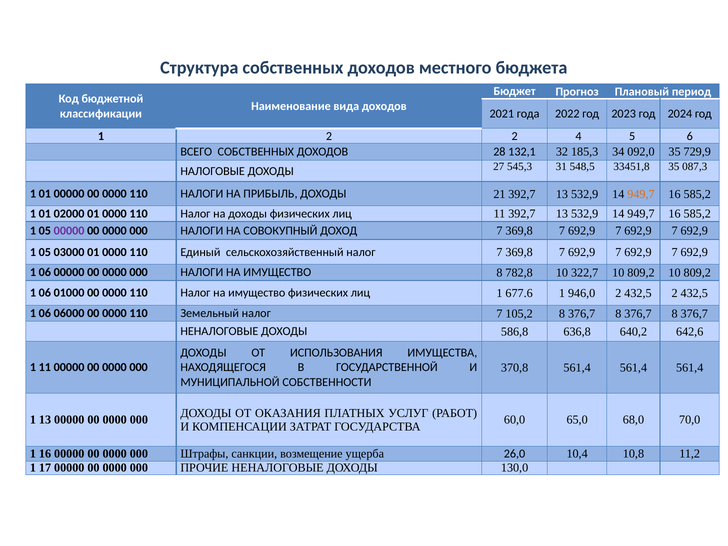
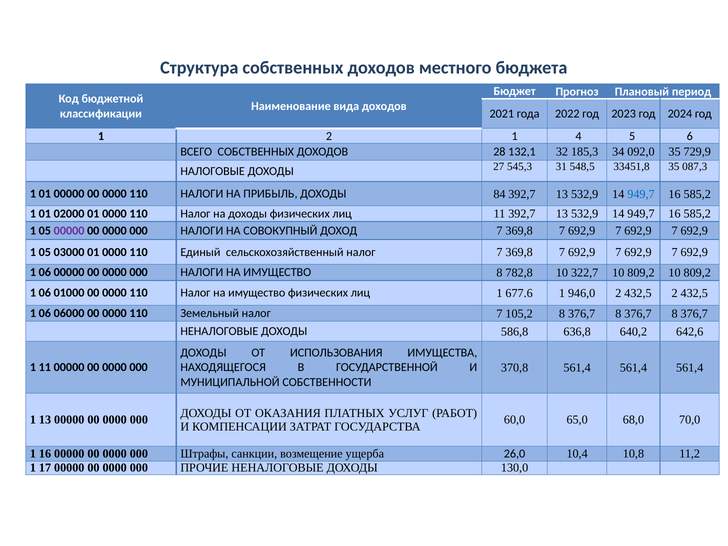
2 2: 2 -> 1
21: 21 -> 84
949,7 at (641, 194) colour: orange -> blue
